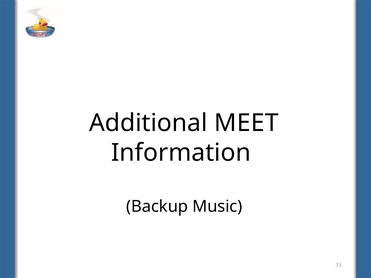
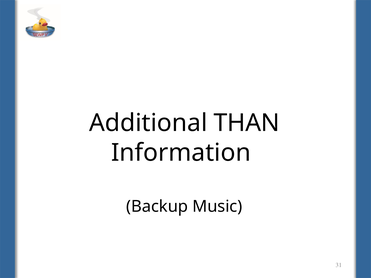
MEET: MEET -> THAN
